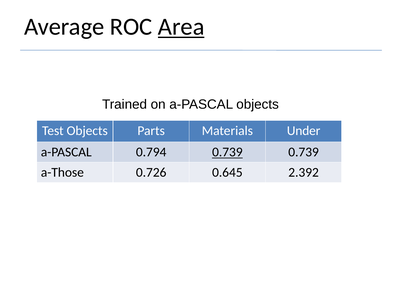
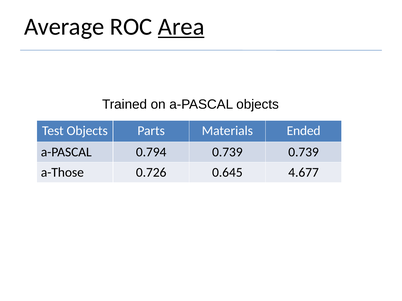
Under: Under -> Ended
0.739 at (227, 152) underline: present -> none
2.392: 2.392 -> 4.677
